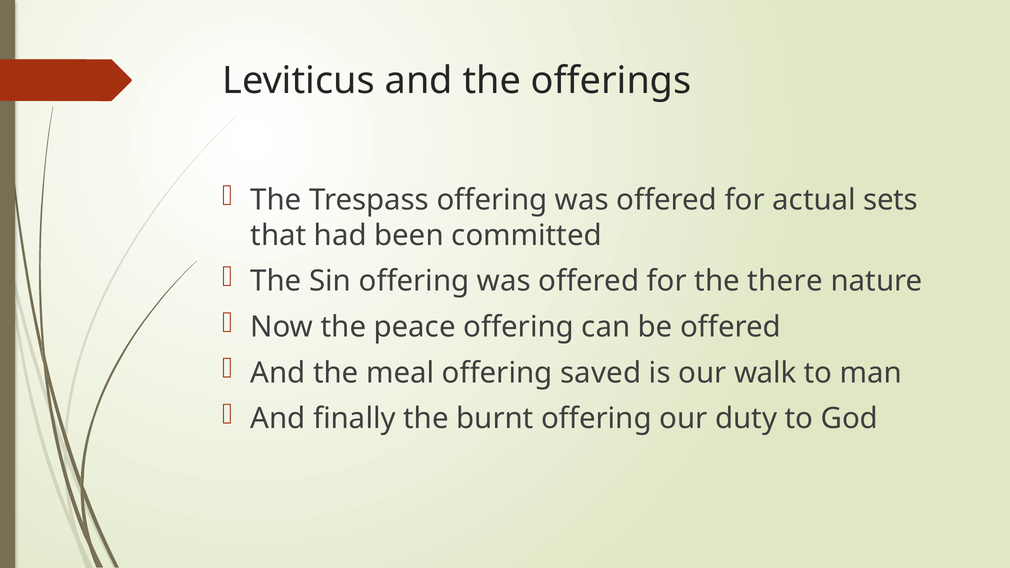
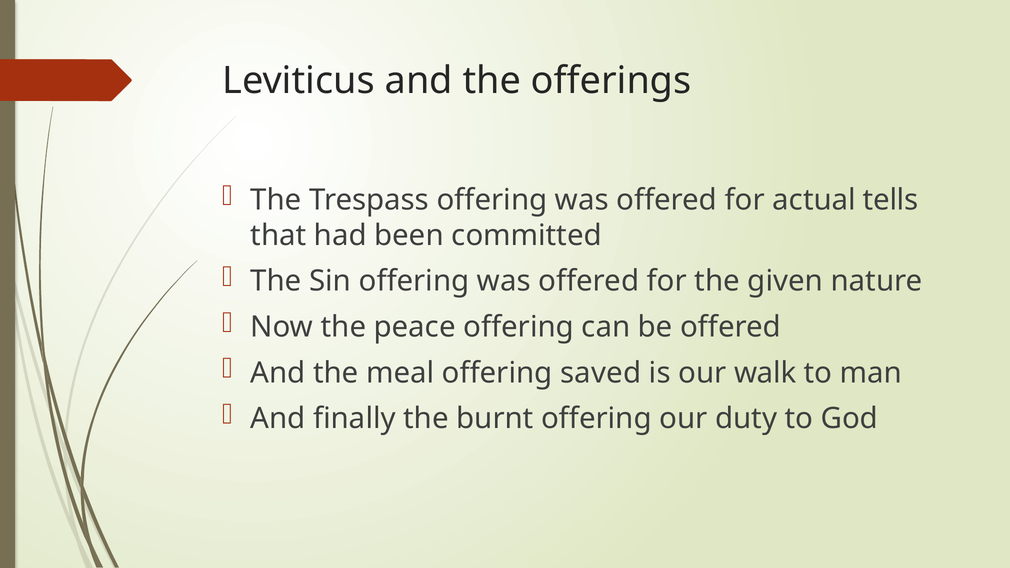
sets: sets -> tells
there: there -> given
